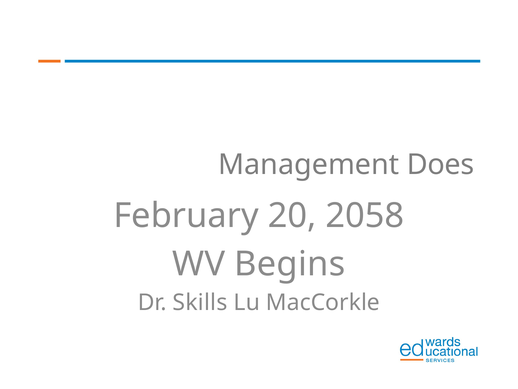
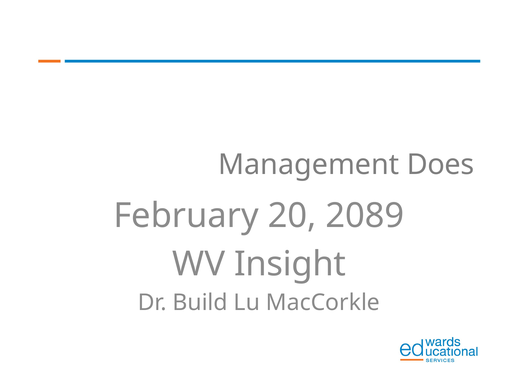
2058: 2058 -> 2089
Begins: Begins -> Insight
Skills: Skills -> Build
